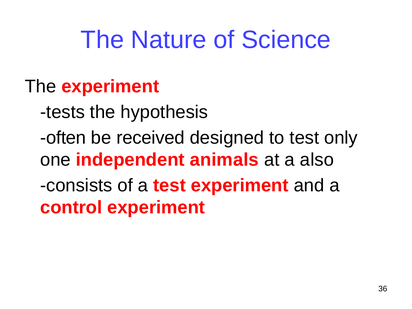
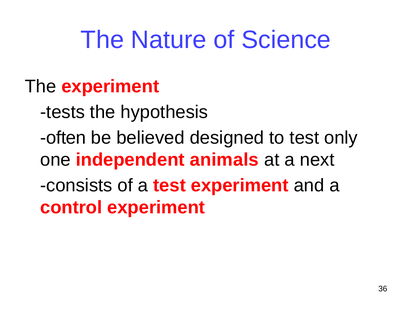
received: received -> believed
also: also -> next
